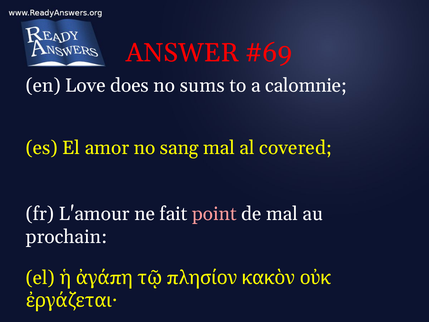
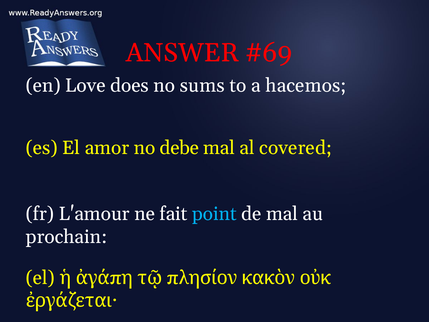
calomnie: calomnie -> hacemos
sang: sang -> debe
point colour: pink -> light blue
